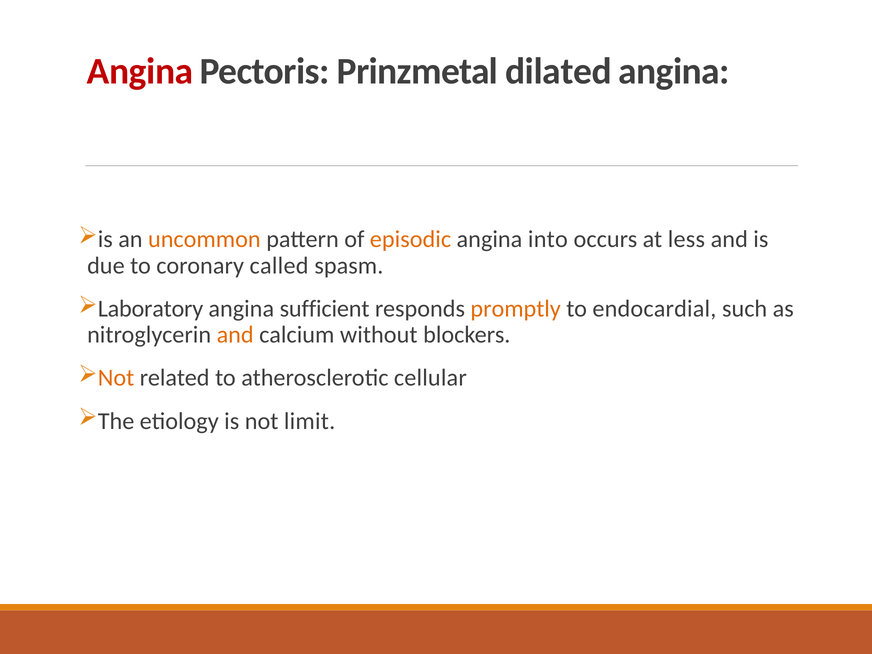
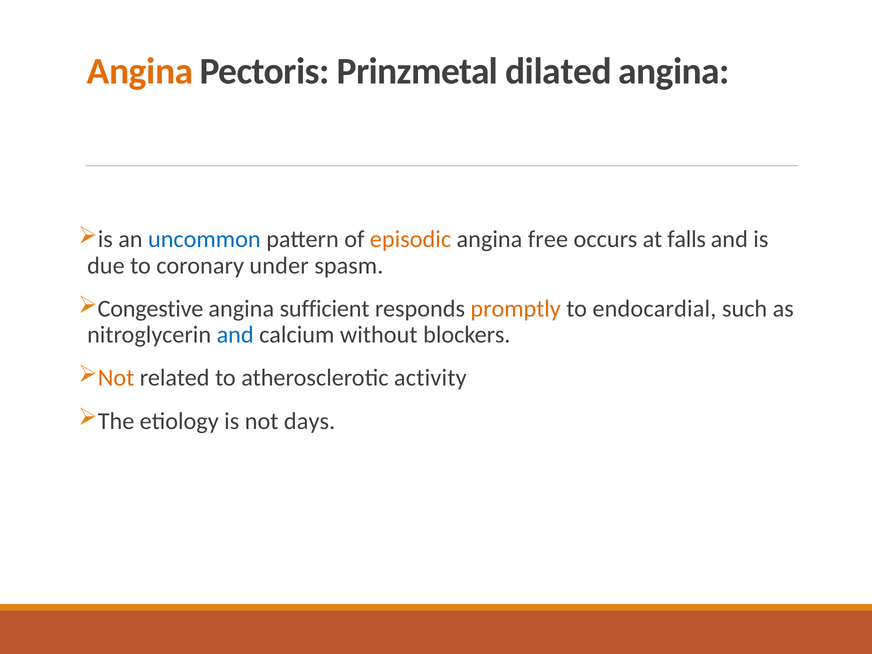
Angina at (140, 71) colour: red -> orange
uncommon colour: orange -> blue
into: into -> free
less: less -> falls
called: called -> under
Laboratory: Laboratory -> Congestive
and at (235, 335) colour: orange -> blue
cellular: cellular -> activity
limit: limit -> days
